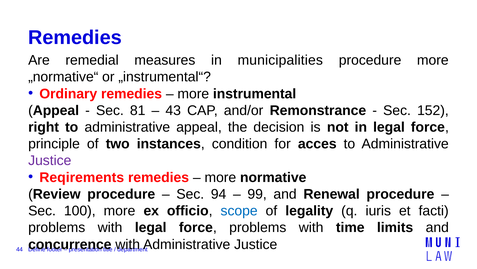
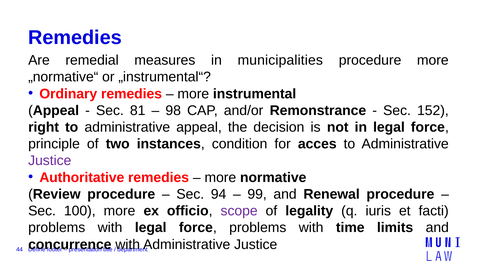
43: 43 -> 98
Reqirements: Reqirements -> Authoritative
scope colour: blue -> purple
